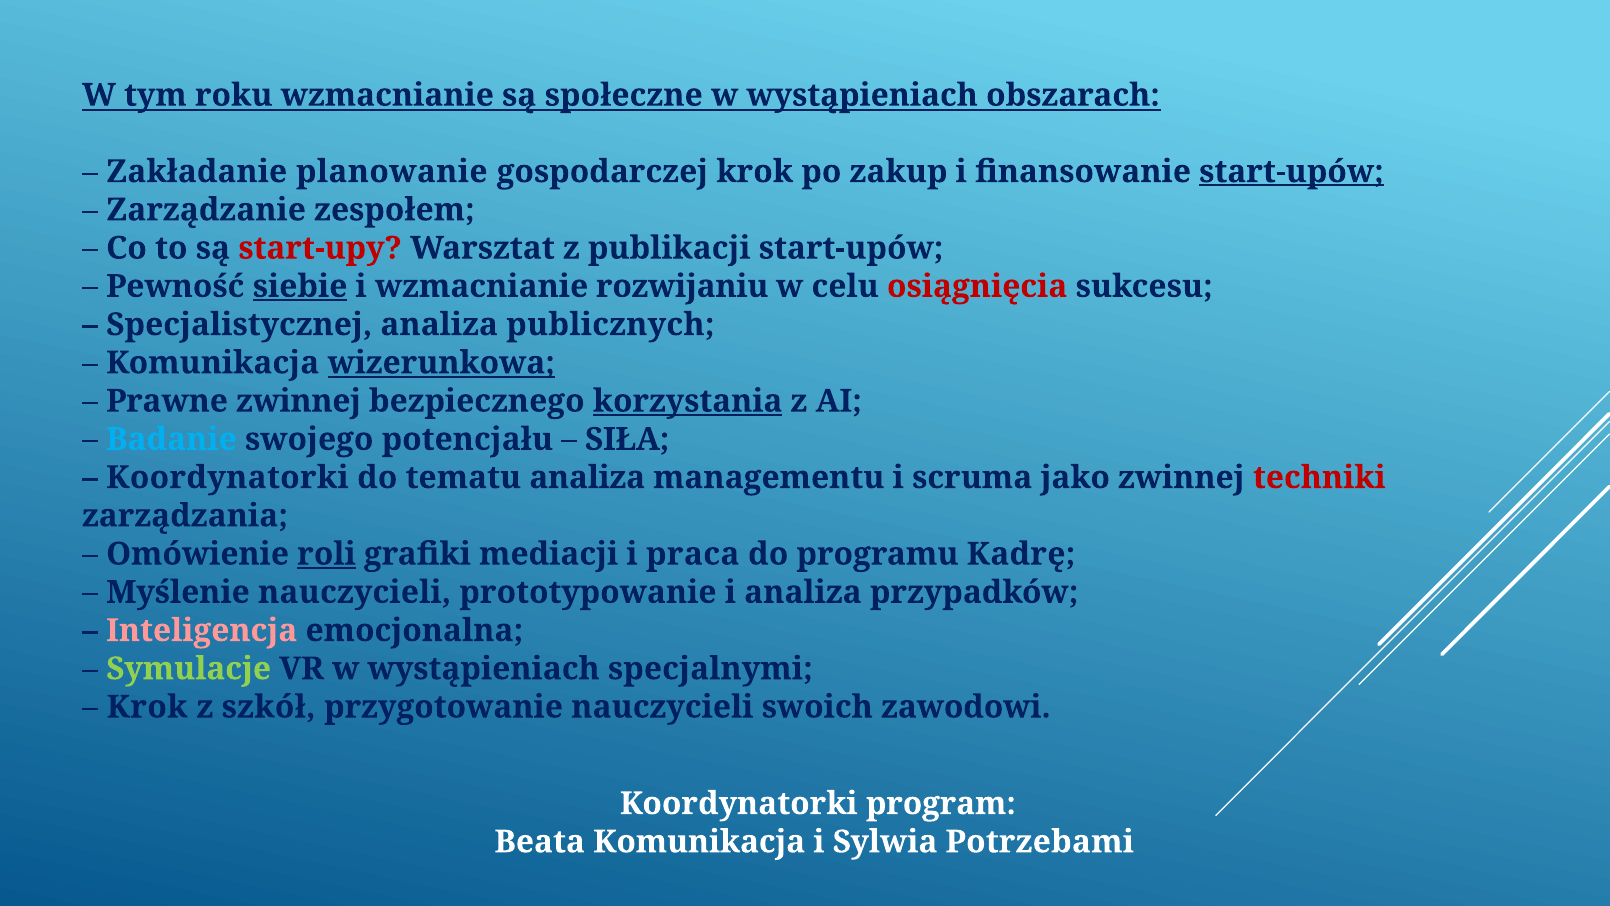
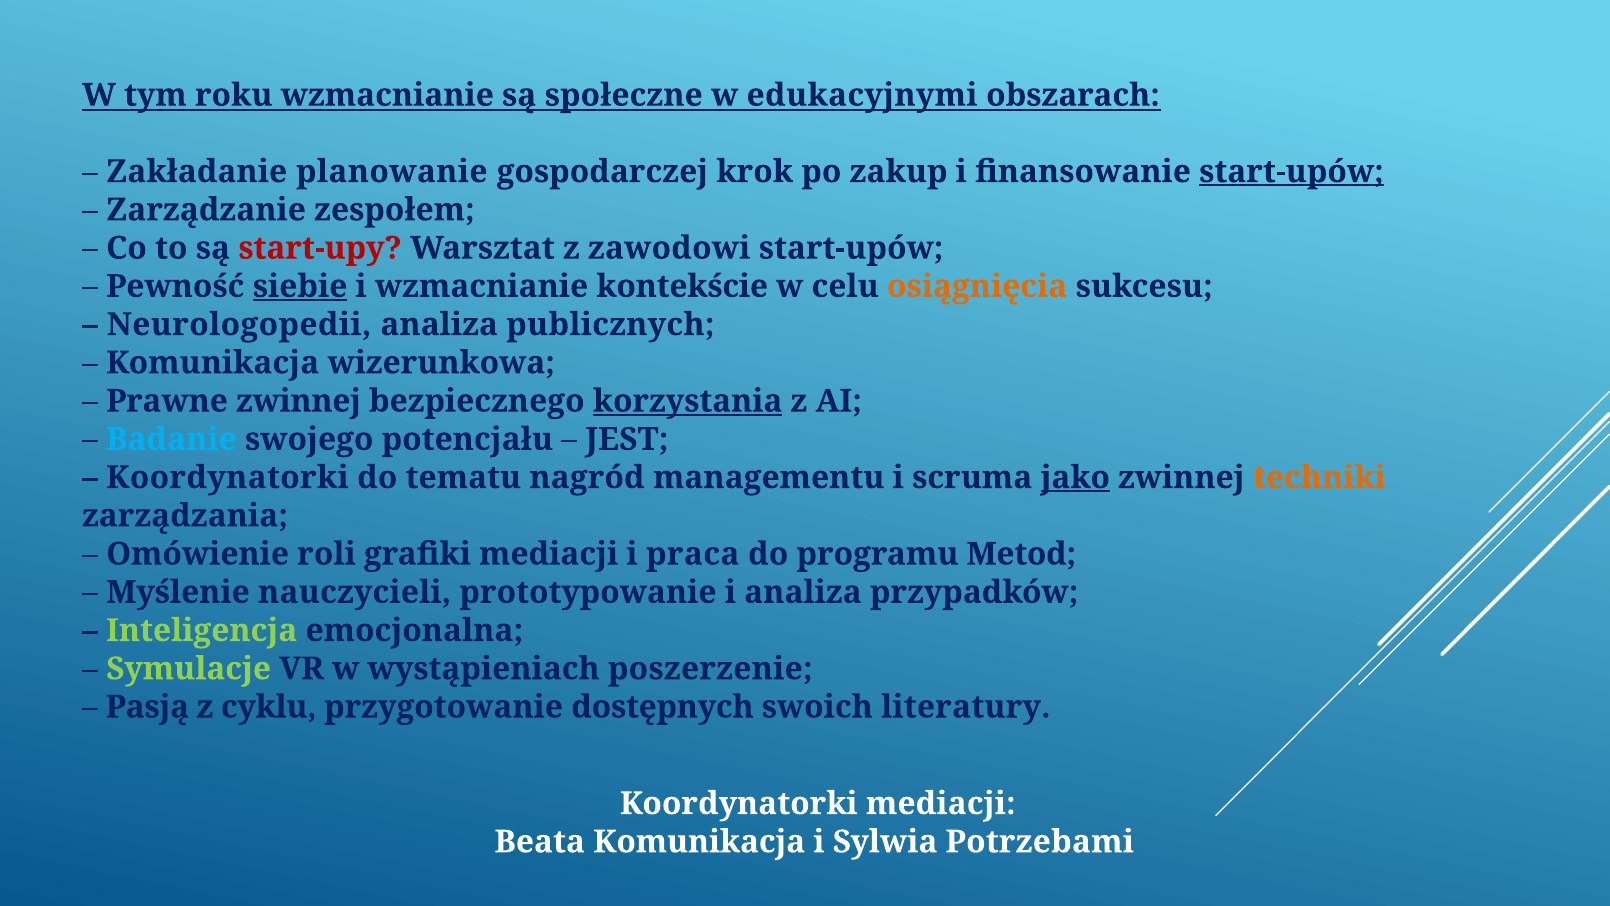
wystąpieniach at (862, 95): wystąpieniach -> edukacyjnymi
publikacji: publikacji -> zawodowi
rozwijaniu: rozwijaniu -> kontekście
osiągnięcia colour: red -> orange
Specjalistycznej: Specjalistycznej -> Neurologopedii
wizerunkowa underline: present -> none
SIŁA: SIŁA -> JEST
tematu analiza: analiza -> nagród
jako underline: none -> present
techniki colour: red -> orange
roli underline: present -> none
Kadrę: Kadrę -> Metod
Inteligencja colour: pink -> light green
specjalnymi: specjalnymi -> poszerzenie
Krok at (147, 707): Krok -> Pasją
szkół: szkół -> cyklu
przygotowanie nauczycieli: nauczycieli -> dostępnych
zawodowi: zawodowi -> literatury
Koordynatorki program: program -> mediacji
